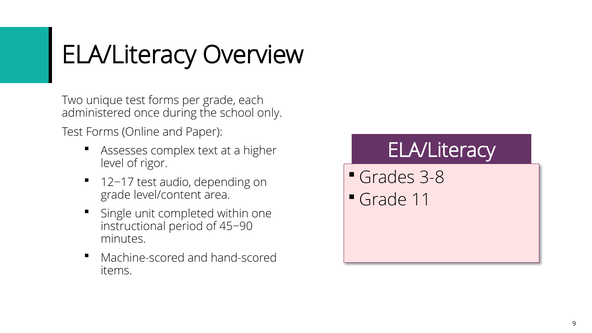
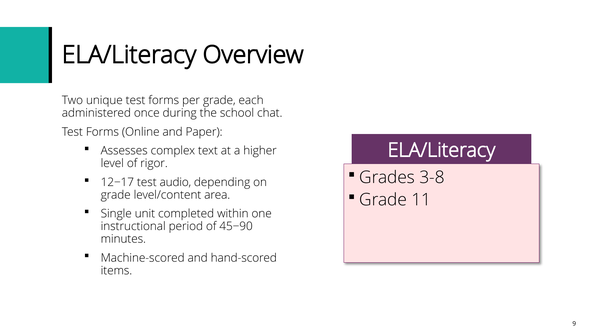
only: only -> chat
